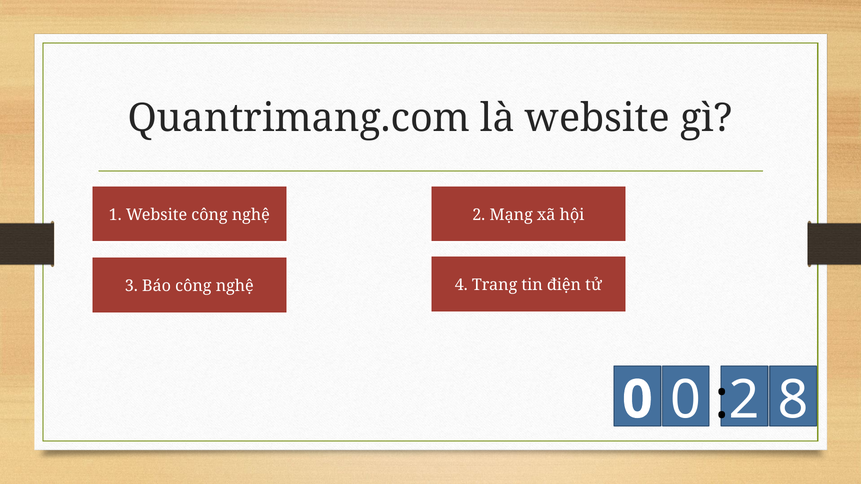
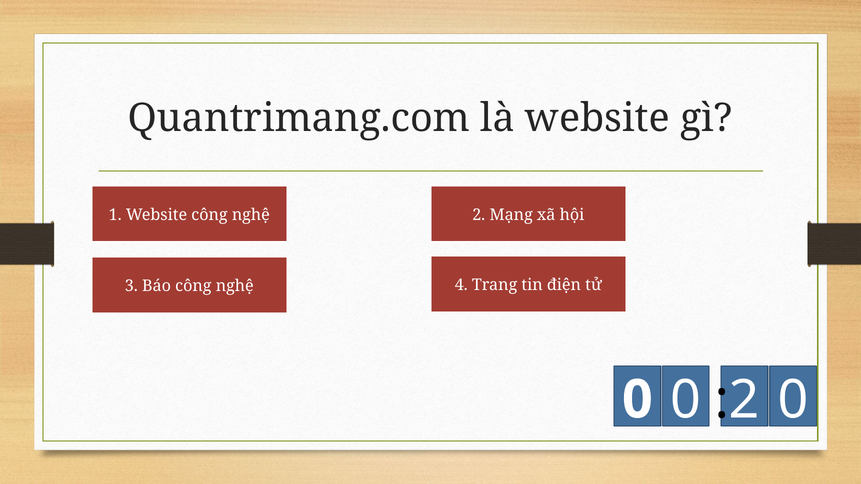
0 0 8: 8 -> 0
